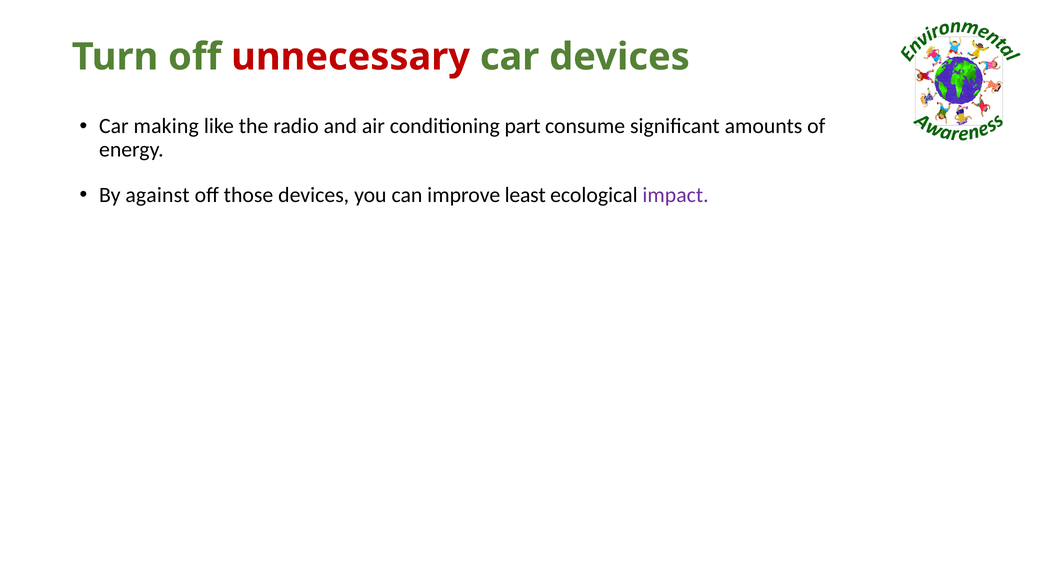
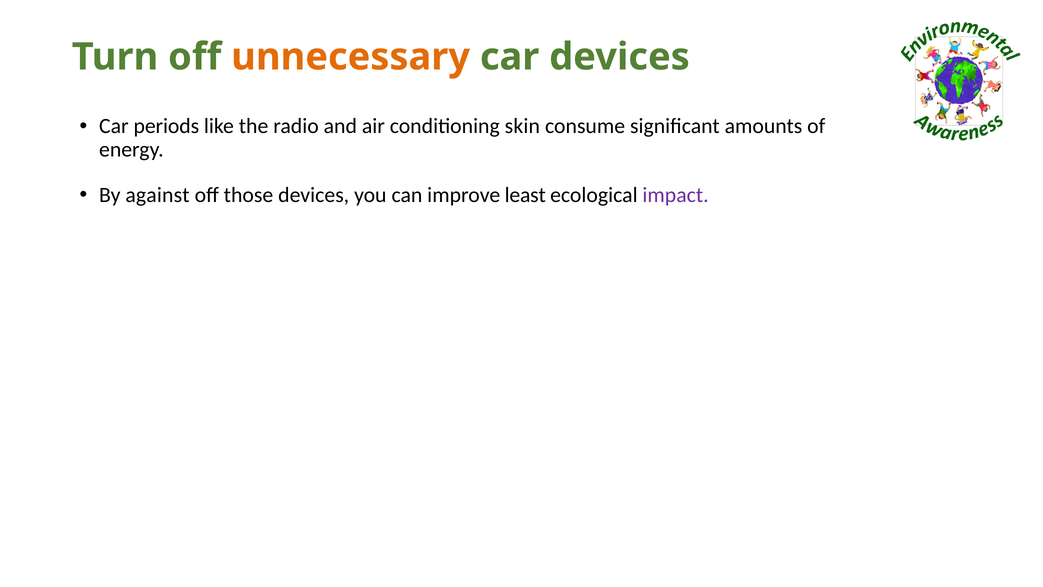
unnecessary colour: red -> orange
making: making -> periods
part: part -> skin
